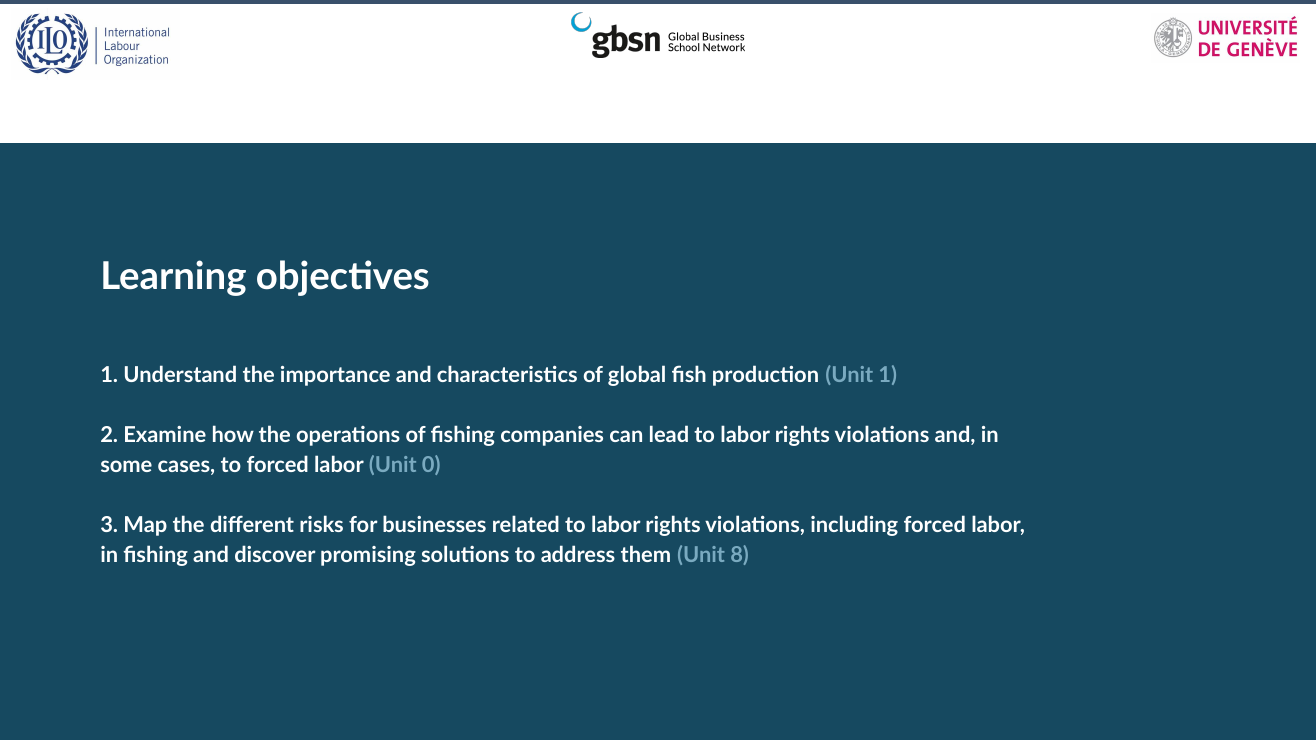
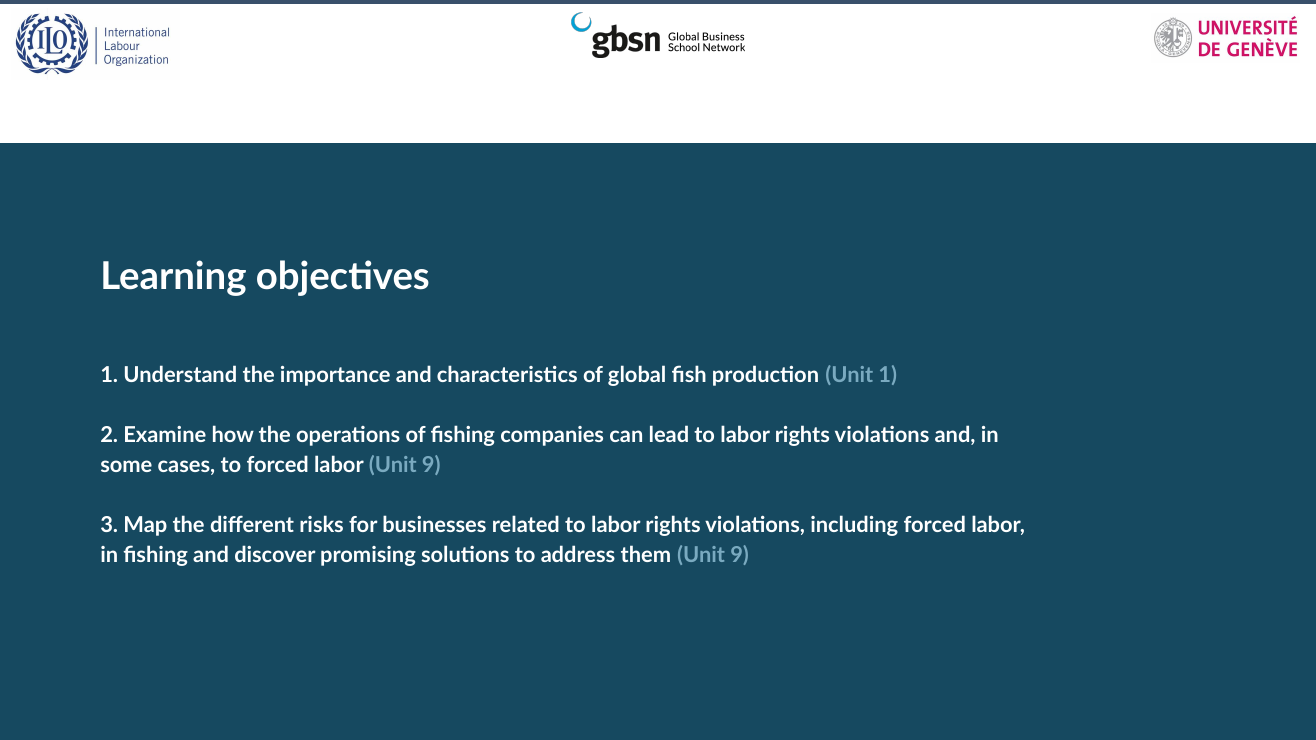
labor Unit 0: 0 -> 9
them Unit 8: 8 -> 9
